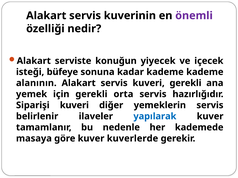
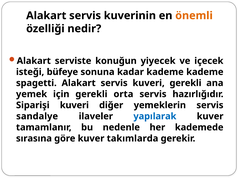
önemli colour: purple -> orange
alanının: alanının -> spagetti
belirlenir: belirlenir -> sandalye
masaya: masaya -> sırasına
kuverlerde: kuverlerde -> takımlarda
